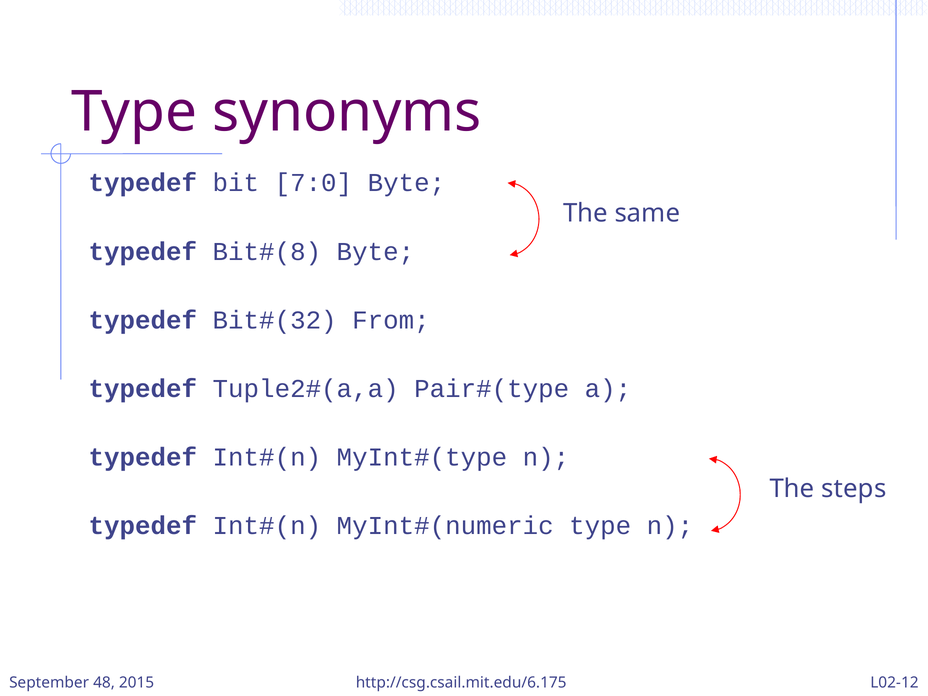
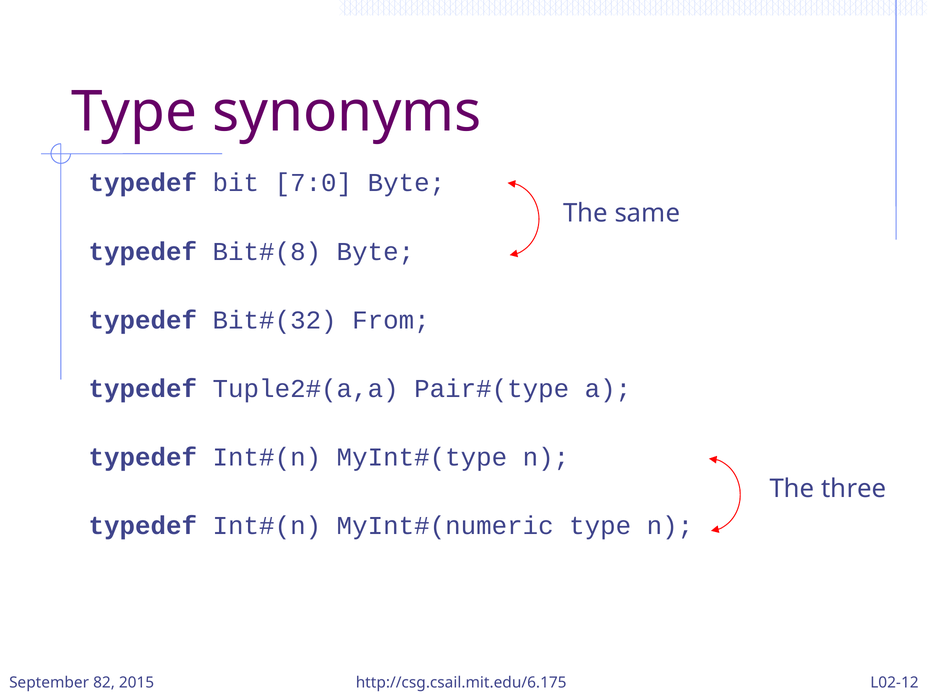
steps: steps -> three
48: 48 -> 82
